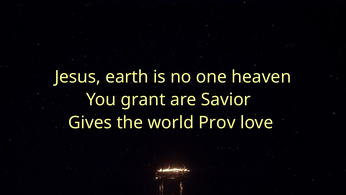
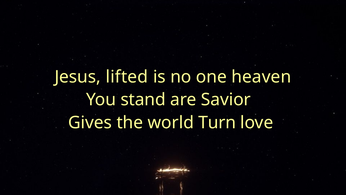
earth: earth -> lifted
grant: grant -> stand
Prov: Prov -> Turn
